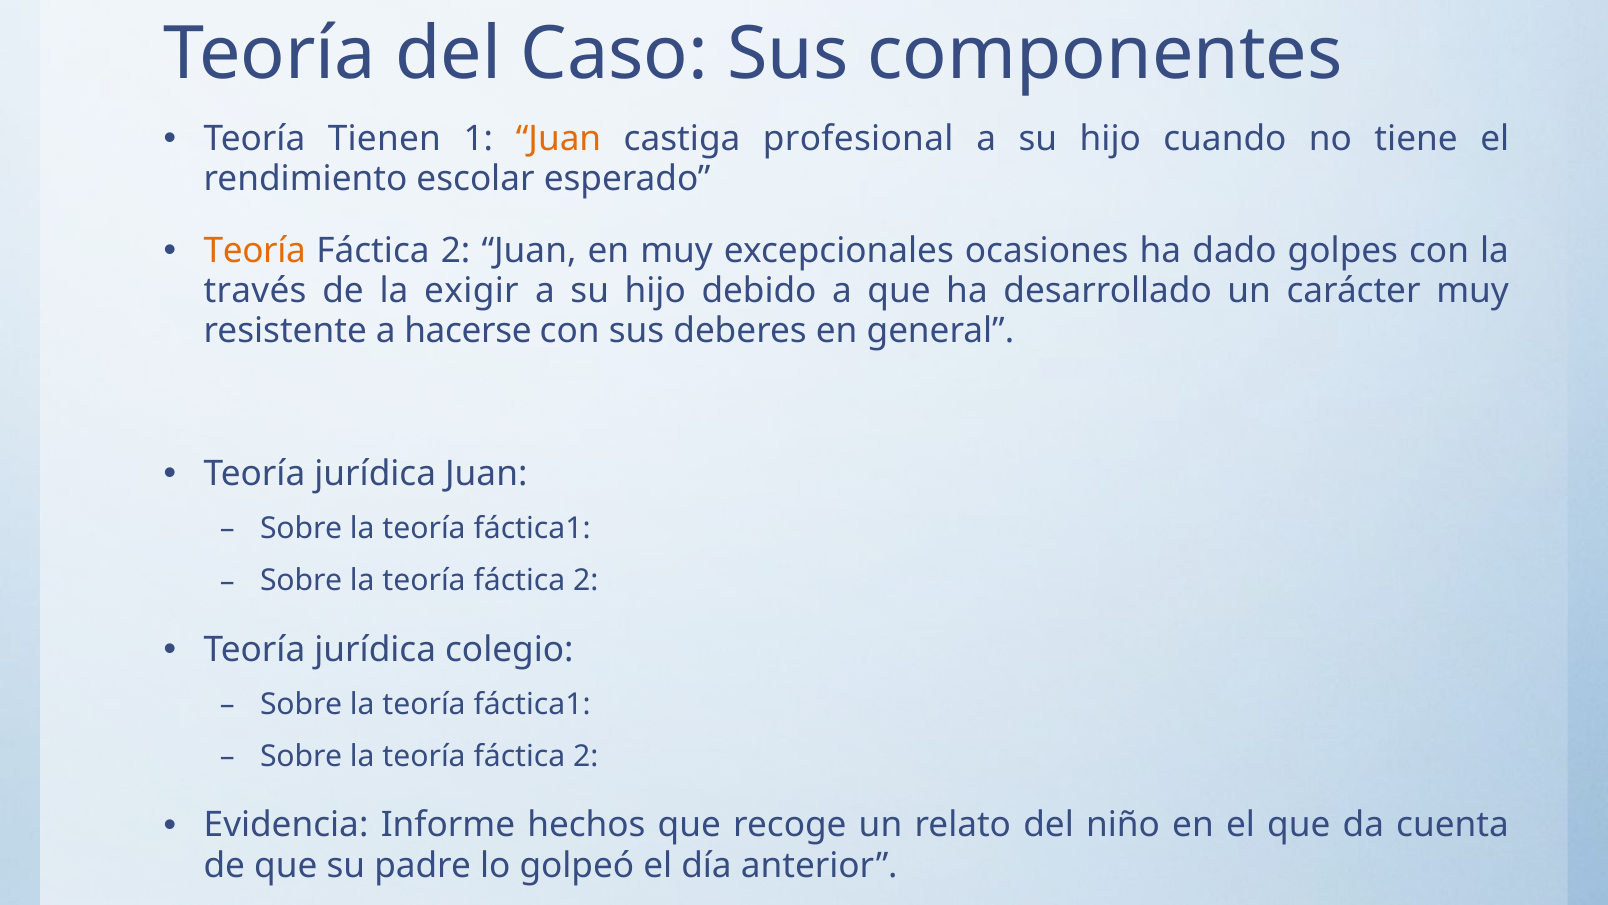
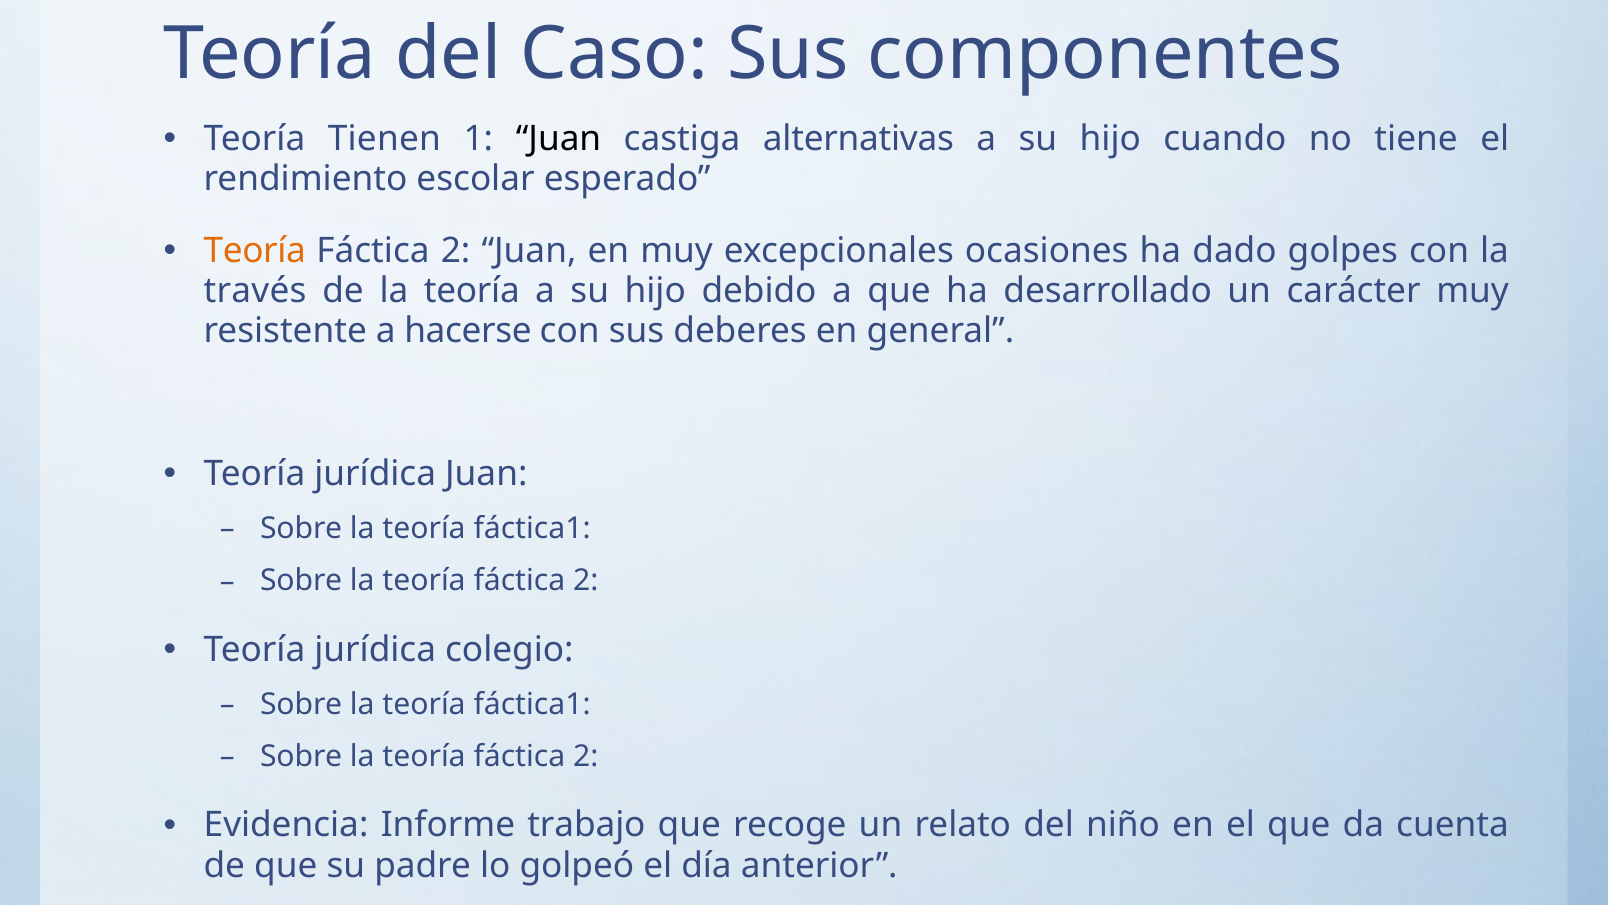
Juan at (559, 139) colour: orange -> black
profesional: profesional -> alternativas
de la exigir: exigir -> teoría
hechos: hechos -> trabajo
